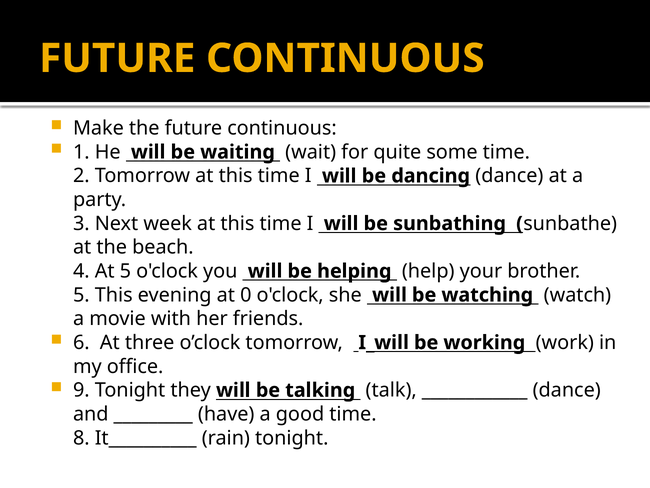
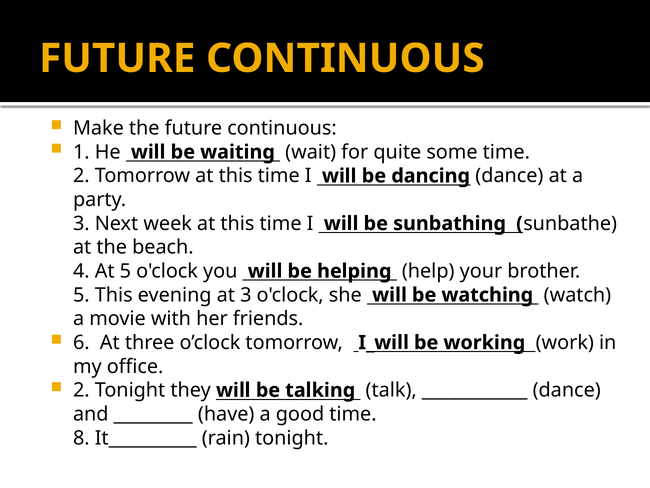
at 0: 0 -> 3
9 at (81, 390): 9 -> 2
